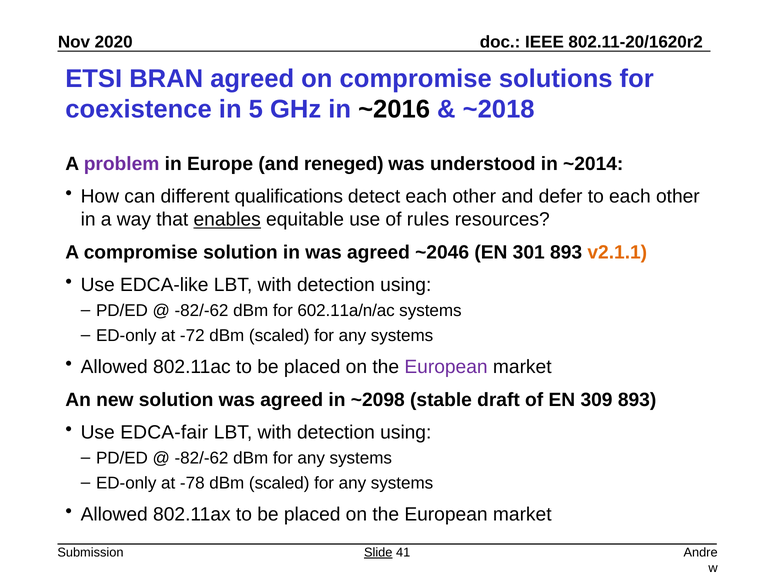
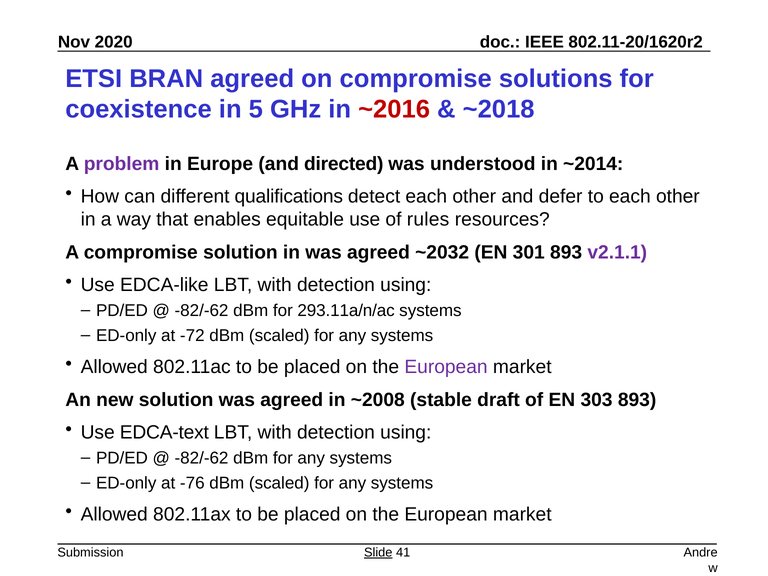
~2016 colour: black -> red
reneged: reneged -> directed
enables underline: present -> none
~2046: ~2046 -> ~2032
v2.1.1 at (617, 252) colour: orange -> purple
602.11a/n/ac: 602.11a/n/ac -> 293.11a/n/ac
~2098: ~2098 -> ~2008
309: 309 -> 303
EDCA-fair: EDCA-fair -> EDCA-text
-78: -78 -> -76
